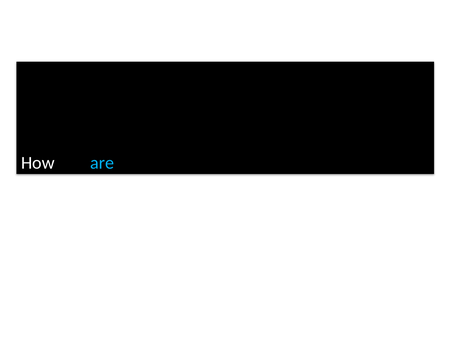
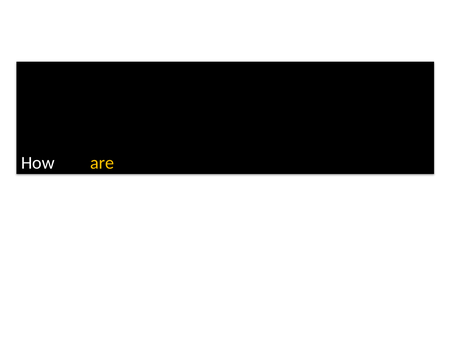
are colour: light blue -> yellow
